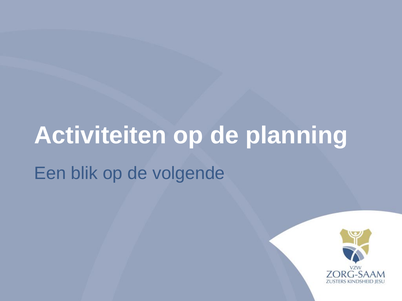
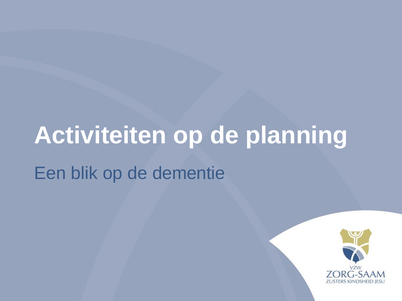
volgende: volgende -> dementie
